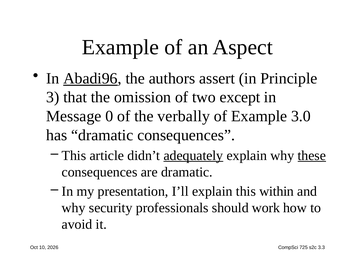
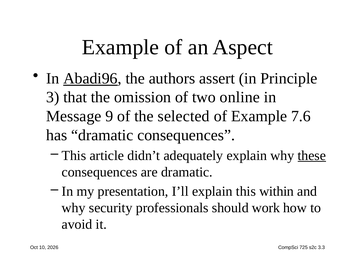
except: except -> online
0: 0 -> 9
verbally: verbally -> selected
3.0: 3.0 -> 7.6
adequately underline: present -> none
